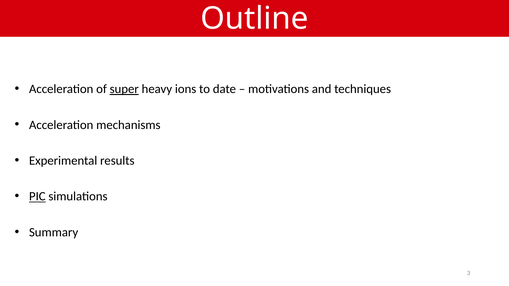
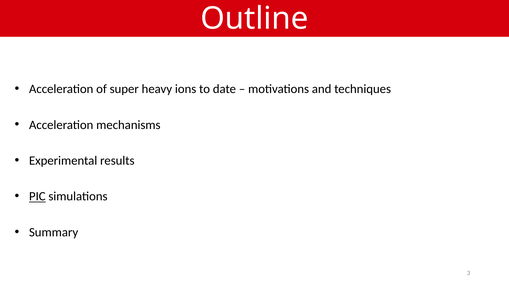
super underline: present -> none
